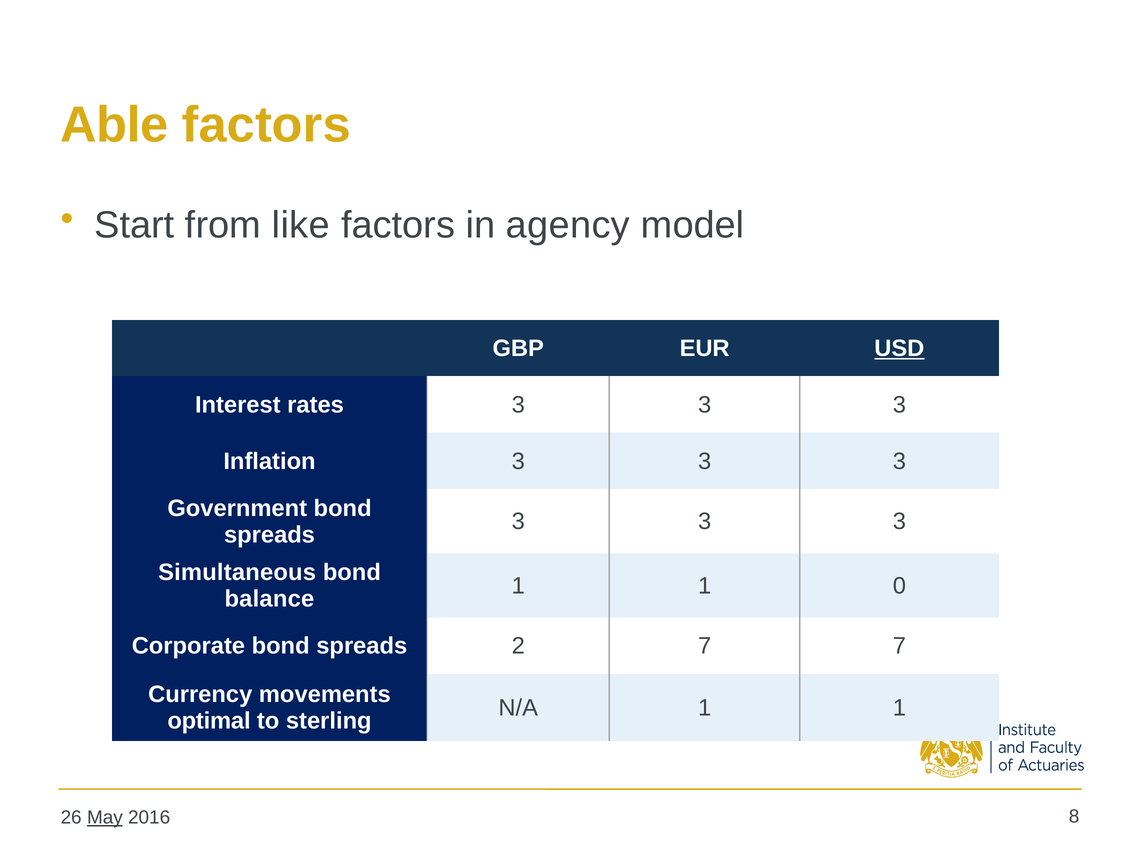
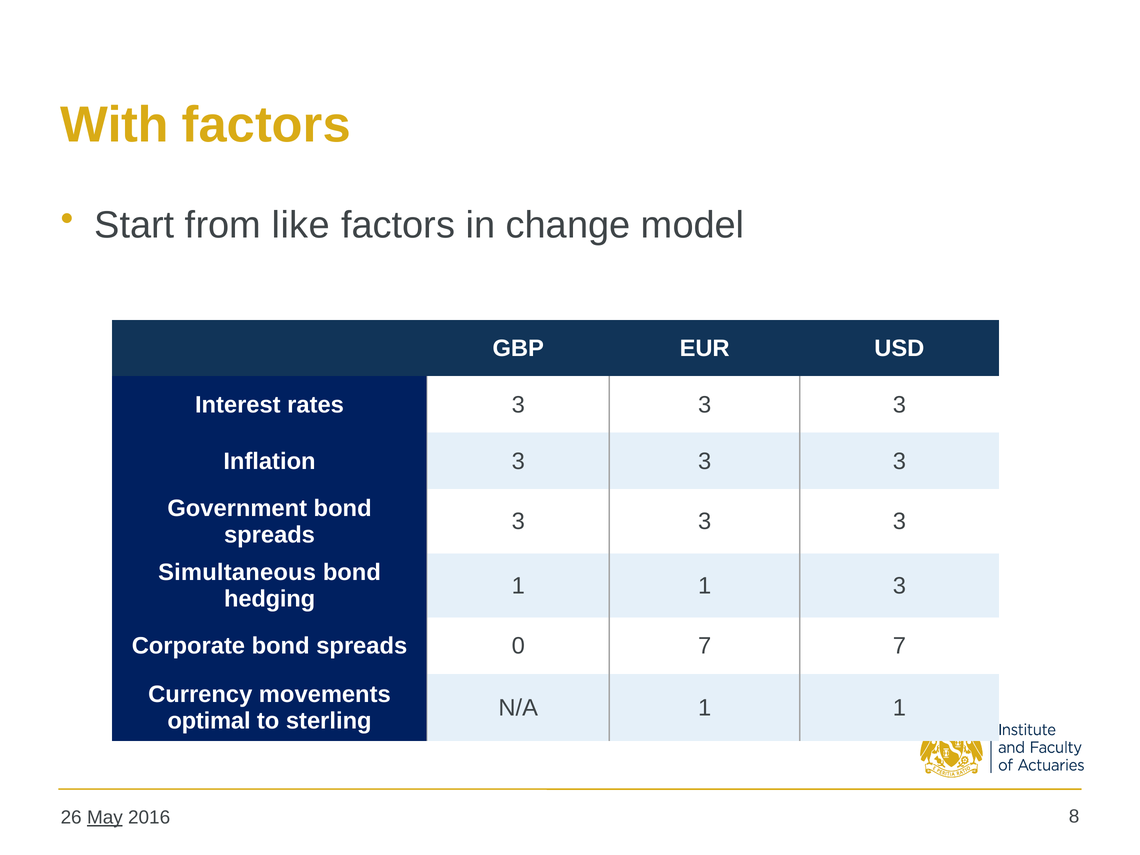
Able: Able -> With
agency: agency -> change
USD underline: present -> none
1 0: 0 -> 3
balance: balance -> hedging
2: 2 -> 0
